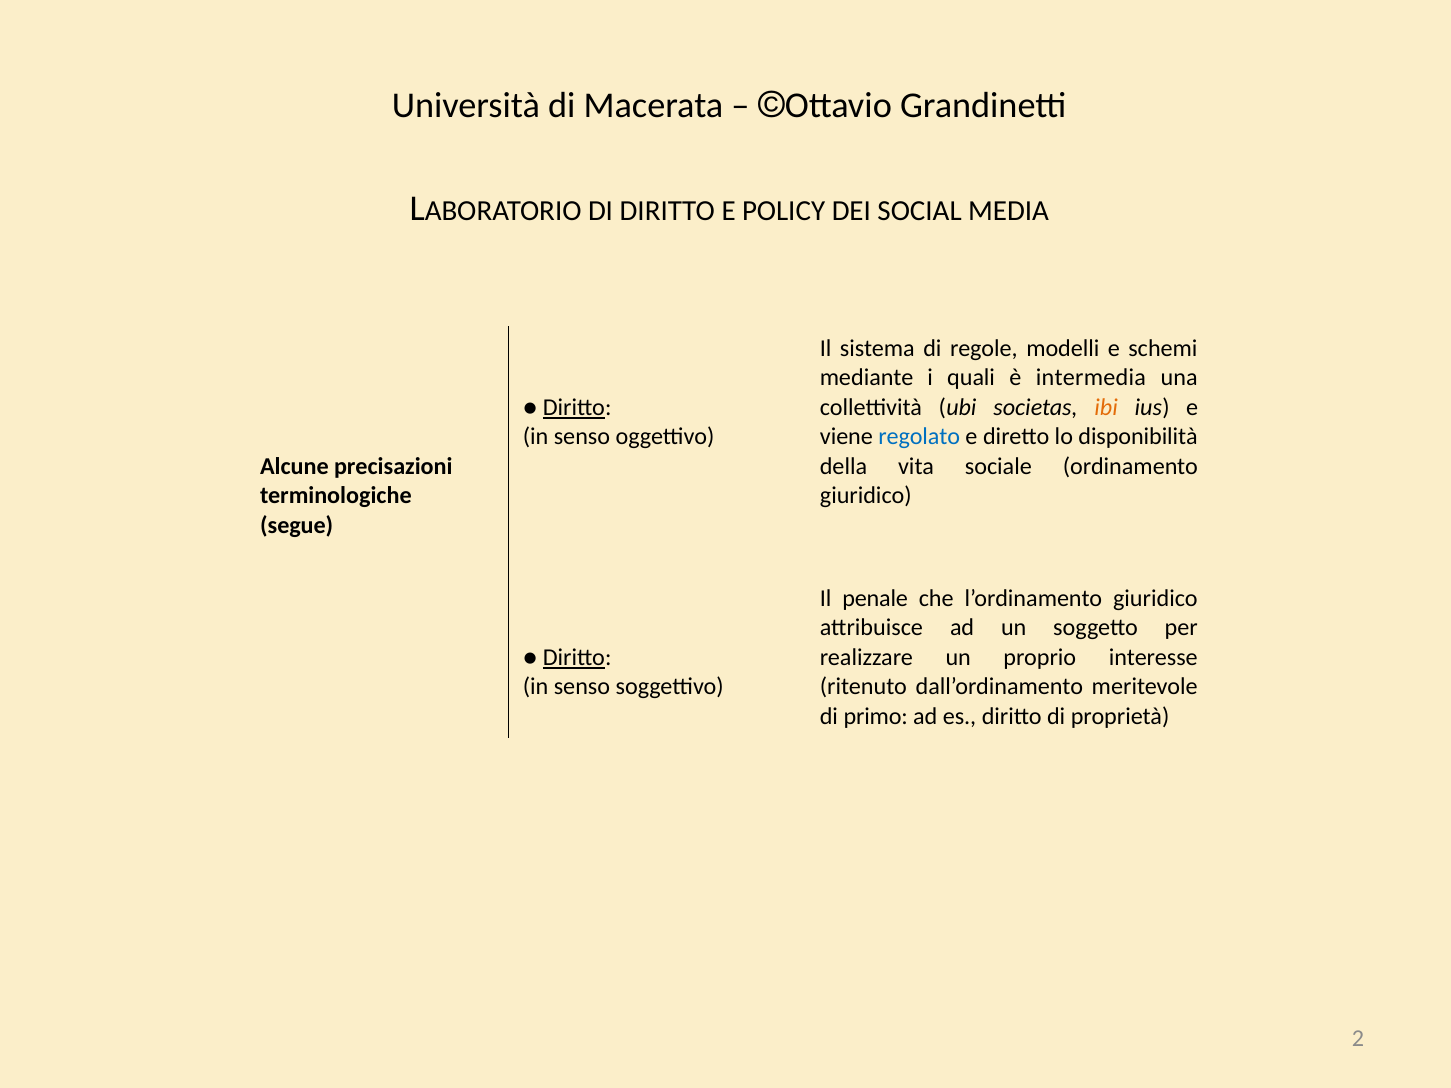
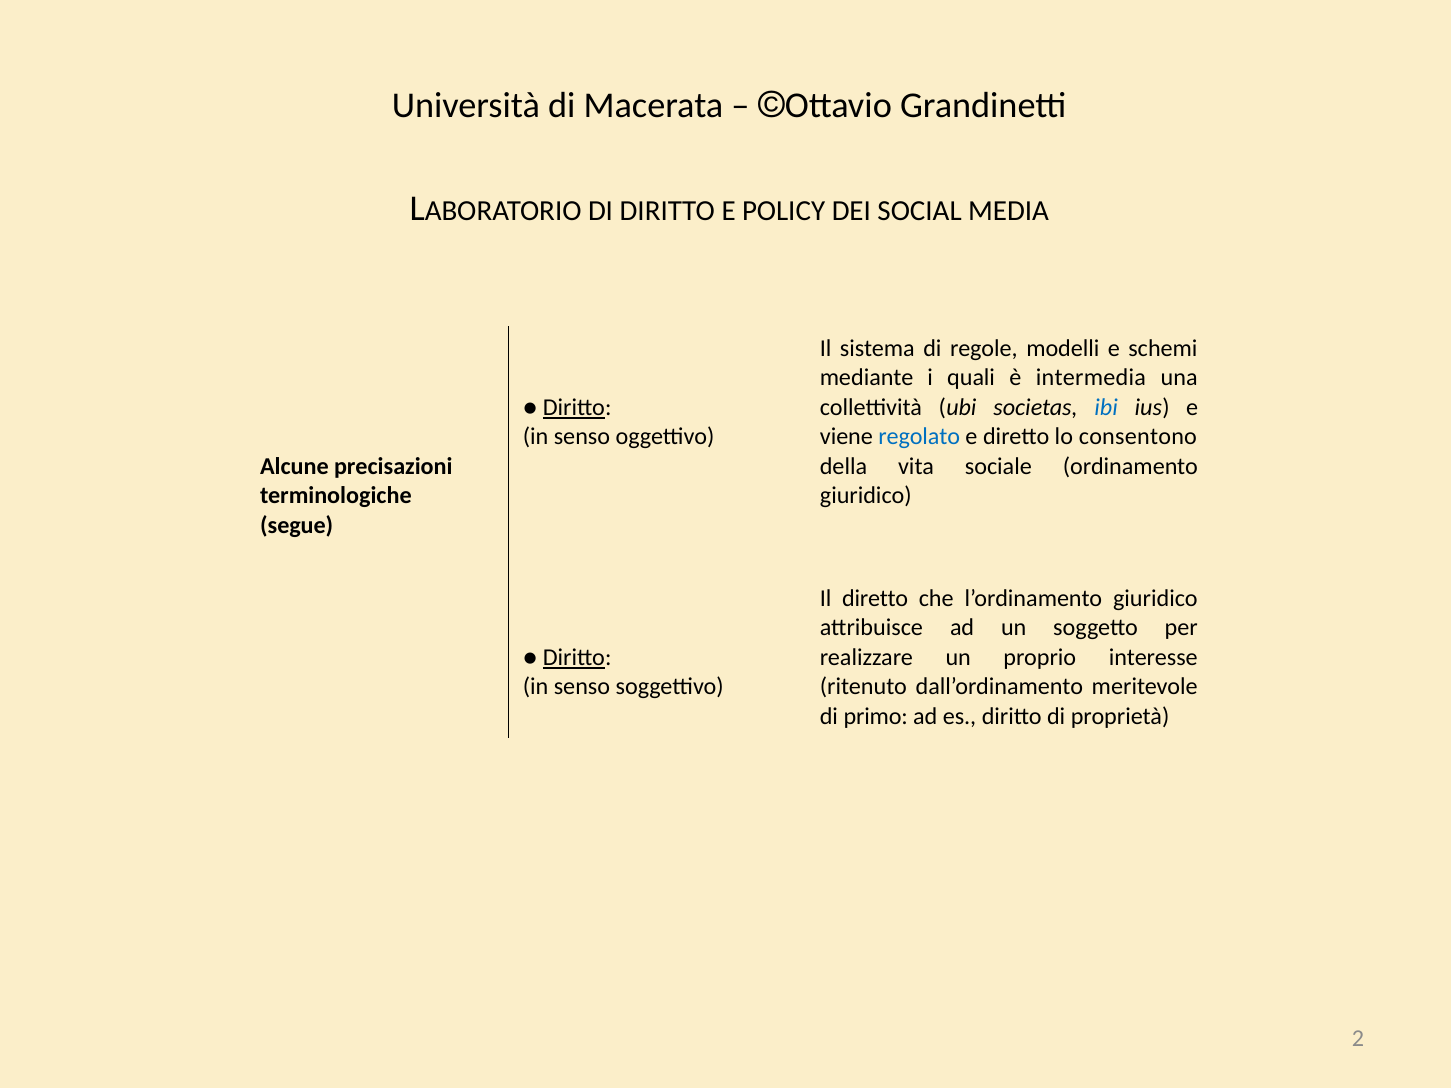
ibi colour: orange -> blue
disponibilità: disponibilità -> consentono
Il penale: penale -> diretto
